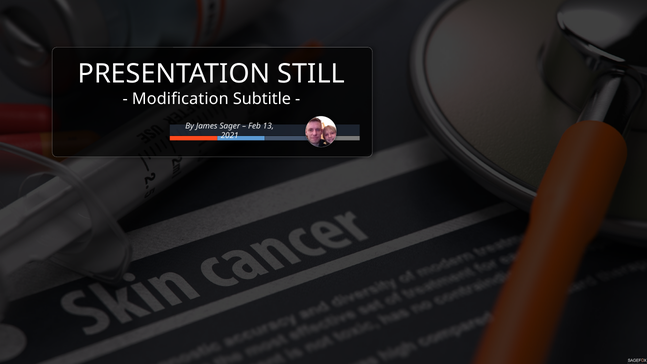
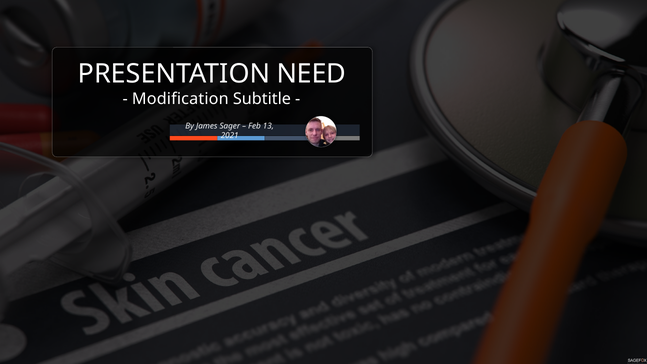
STILL: STILL -> NEED
